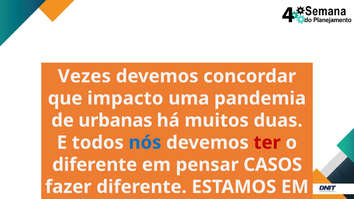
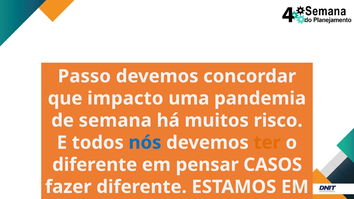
Vezes: Vezes -> Passo
urbanas: urbanas -> semana
duas: duas -> risco
ter colour: red -> orange
